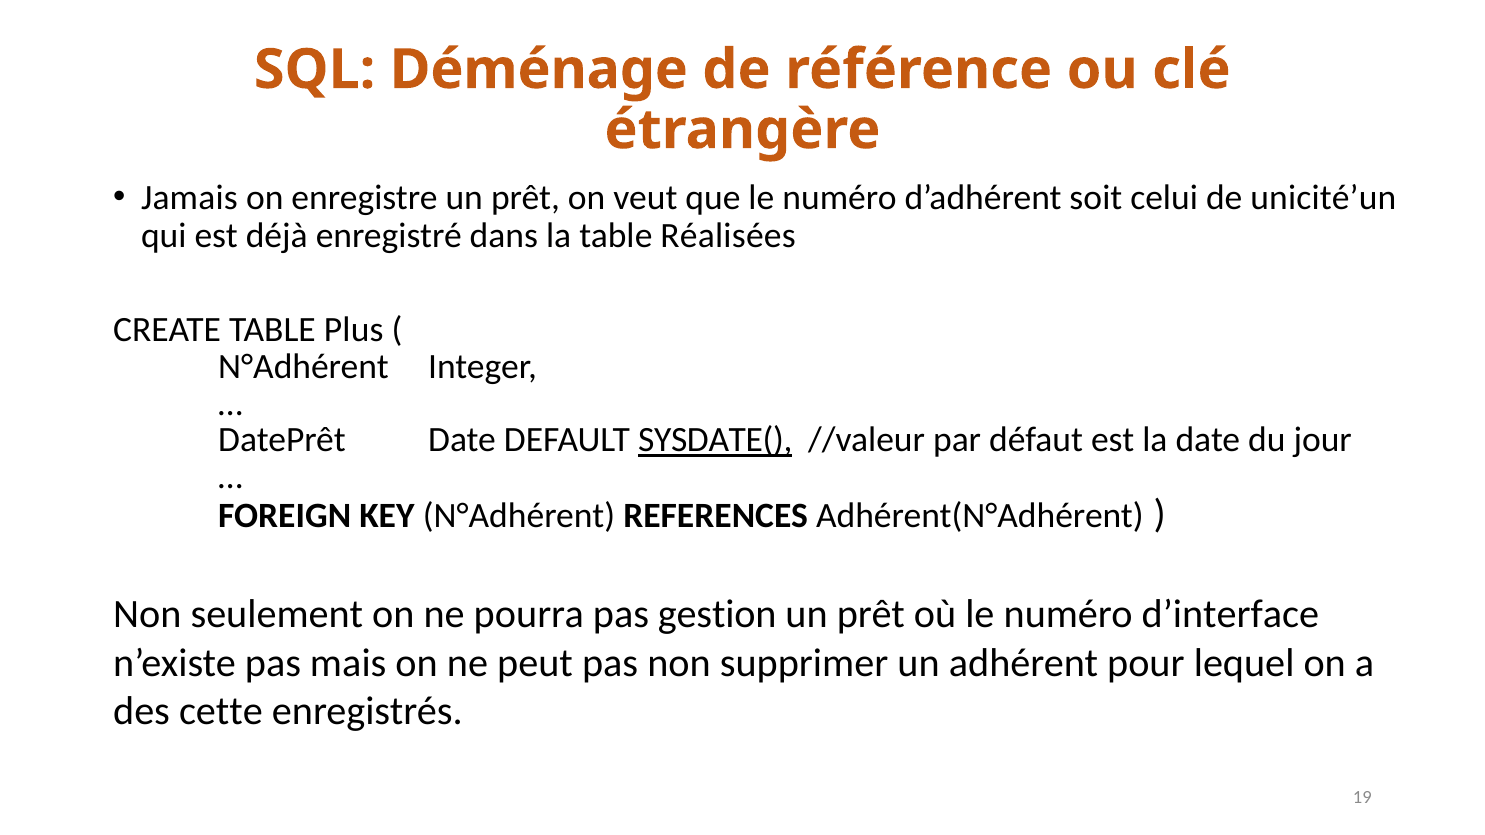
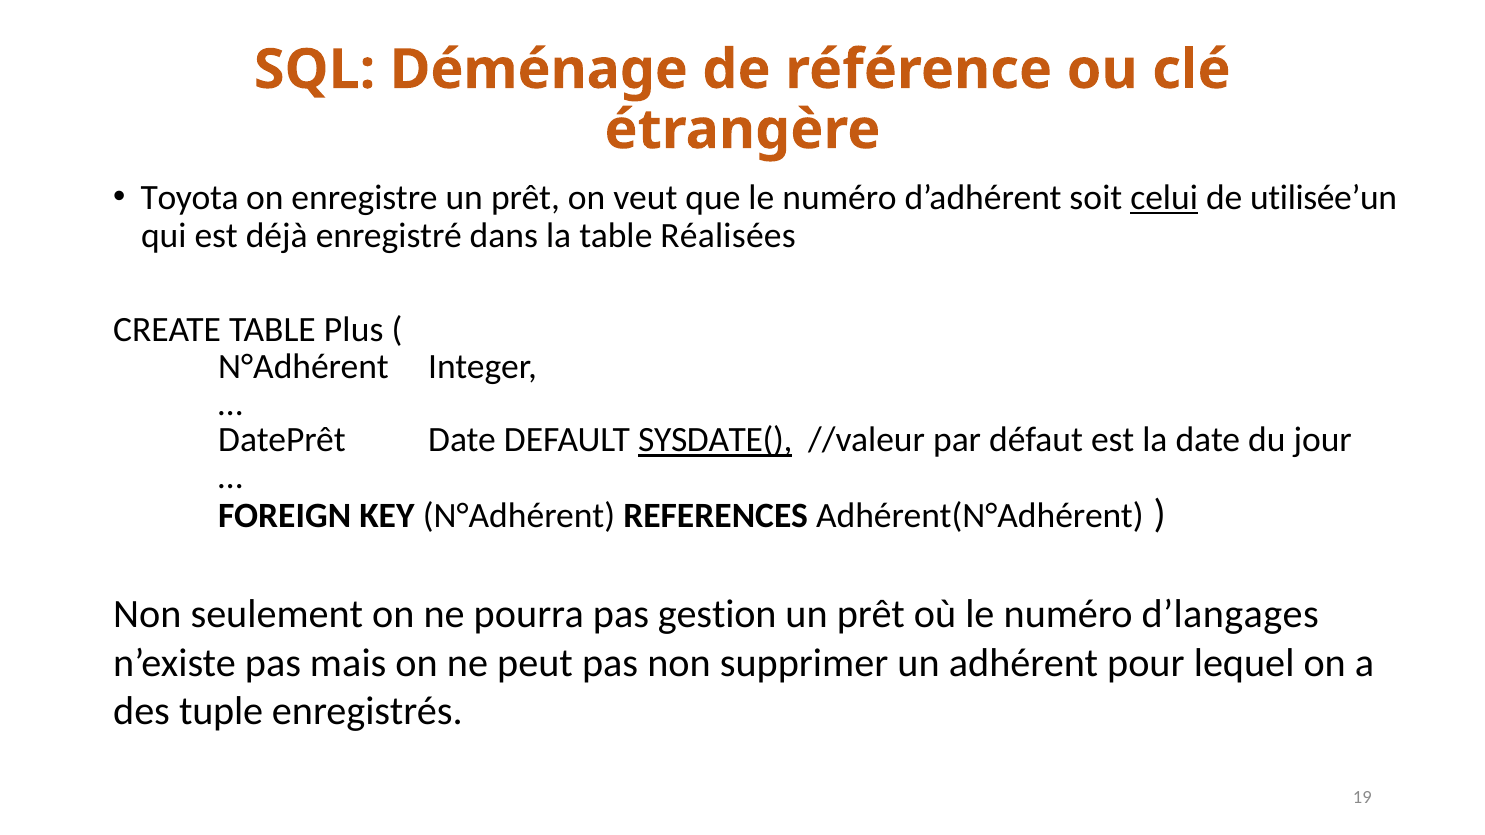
Jamais: Jamais -> Toyota
celui underline: none -> present
unicité’un: unicité’un -> utilisée’un
d’interface: d’interface -> d’langages
cette: cette -> tuple
